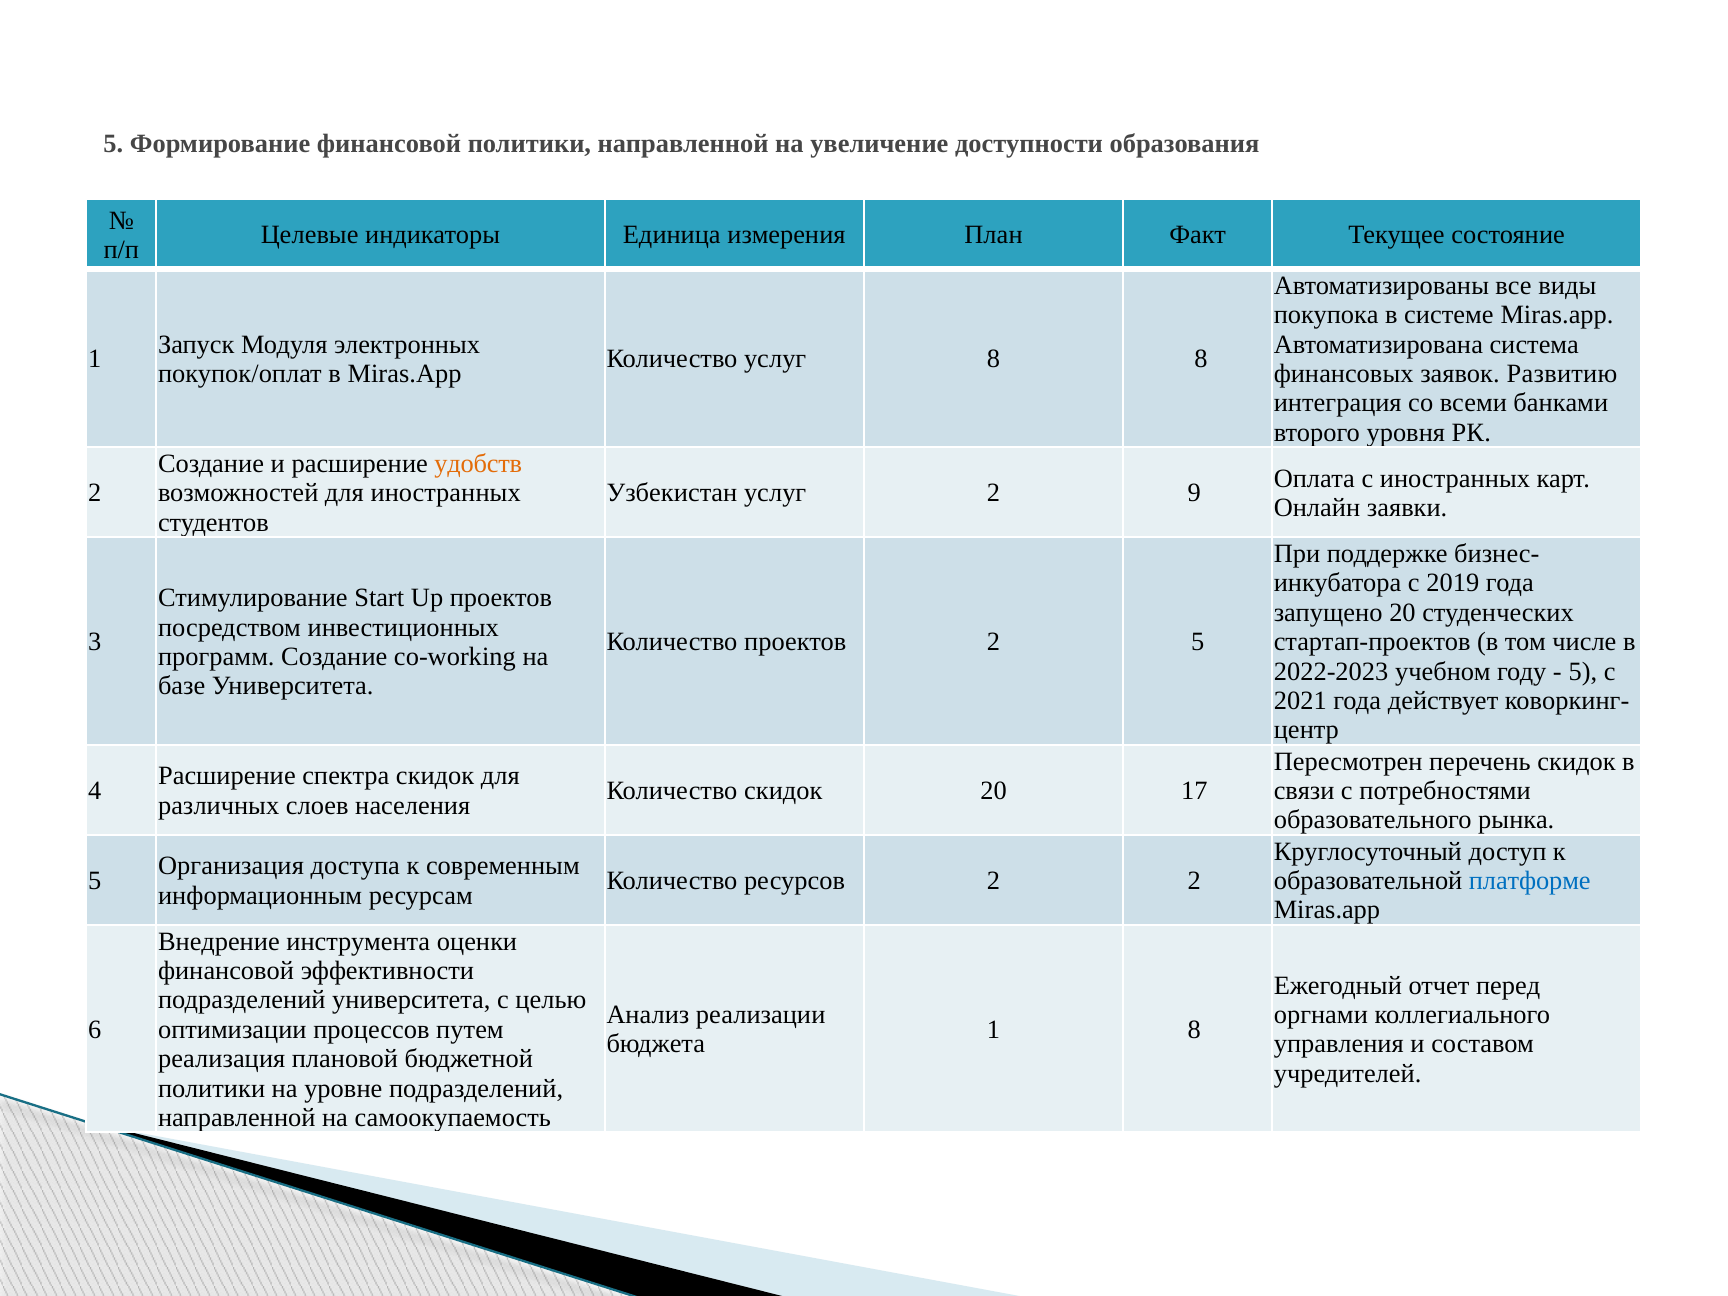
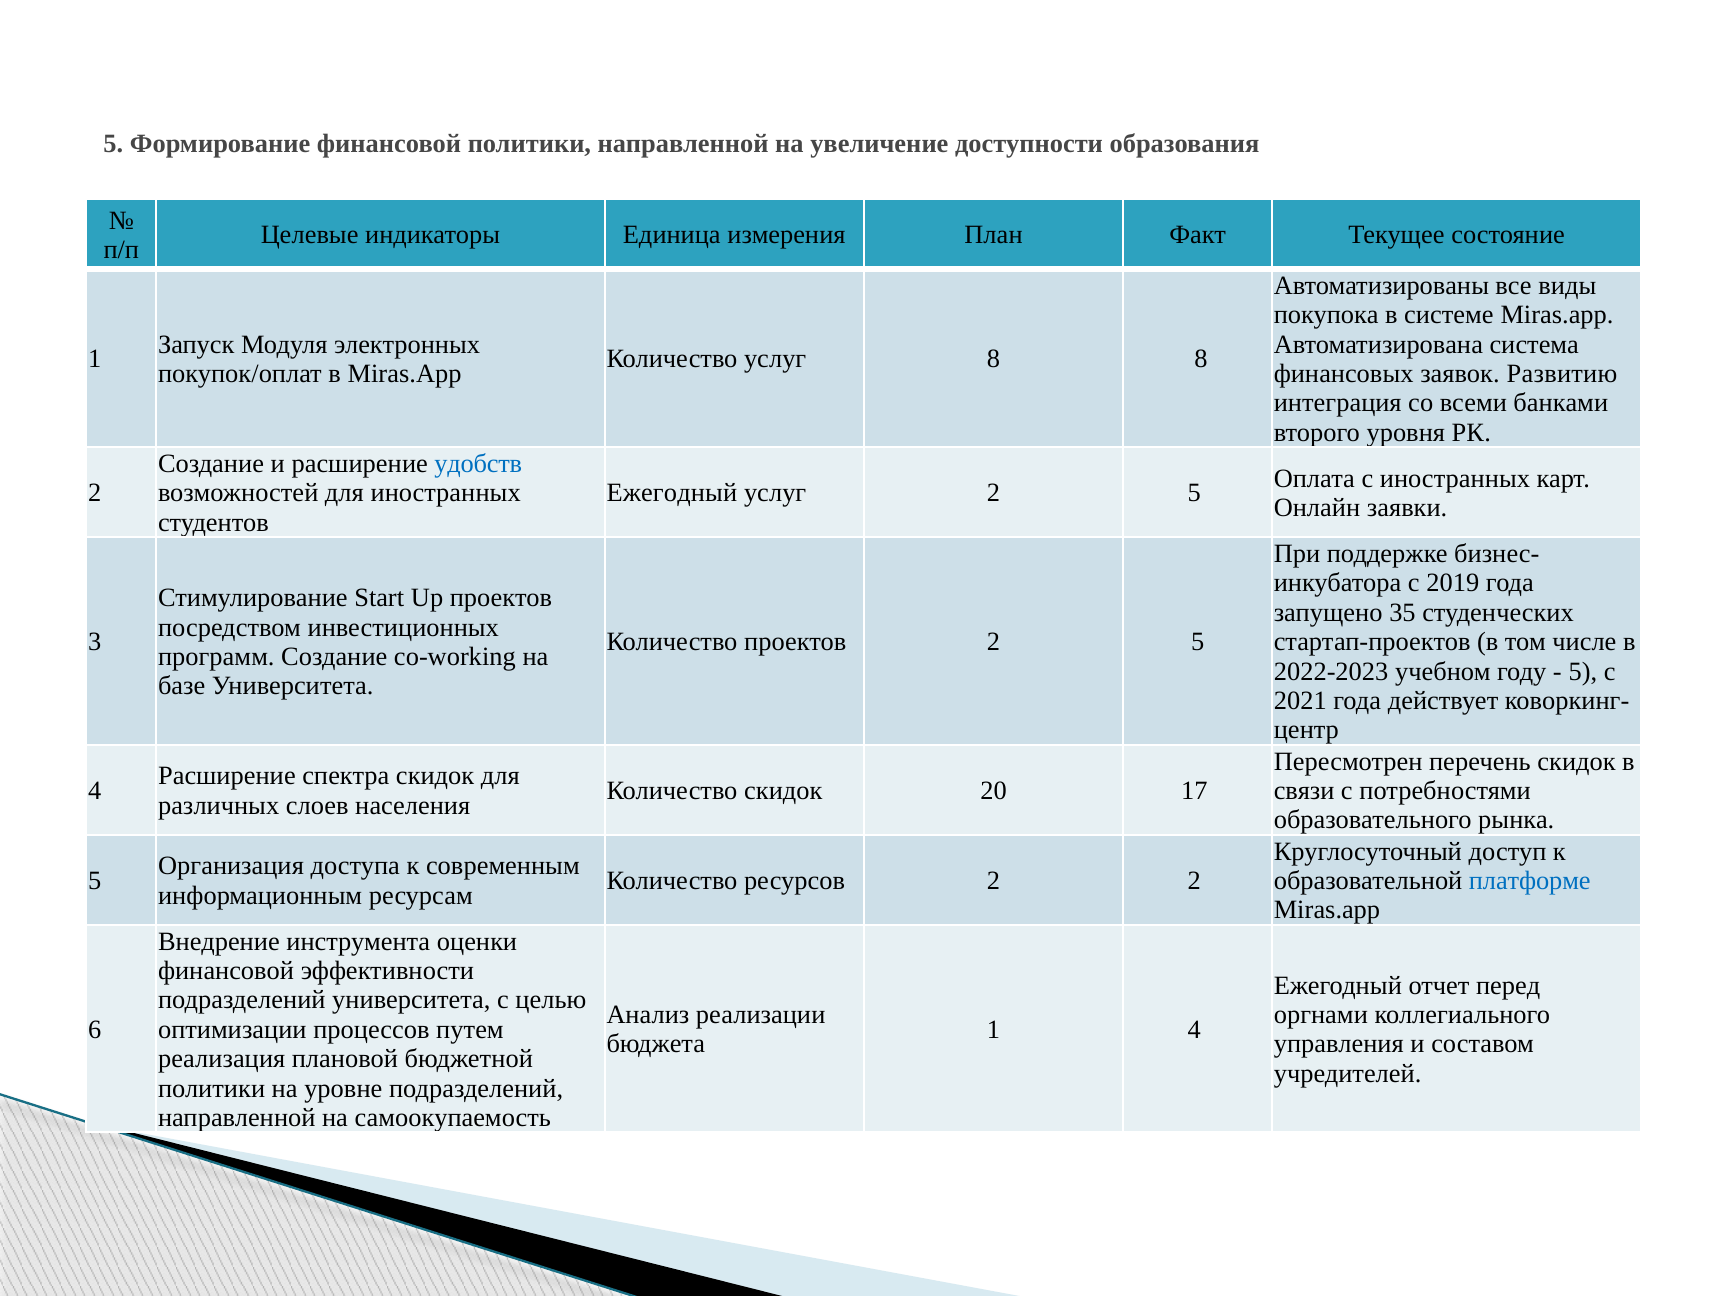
удобств colour: orange -> blue
Узбекистан at (672, 493): Узбекистан -> Ежегодный
услуг 2 9: 9 -> 5
запущено 20: 20 -> 35
1 8: 8 -> 4
